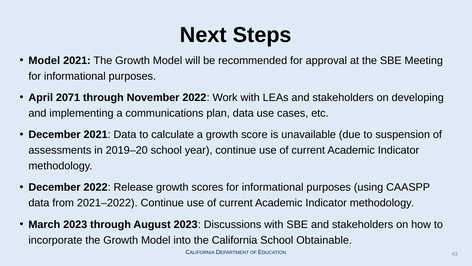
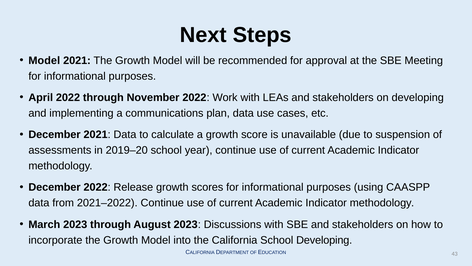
April 2071: 2071 -> 2022
School Obtainable: Obtainable -> Developing
